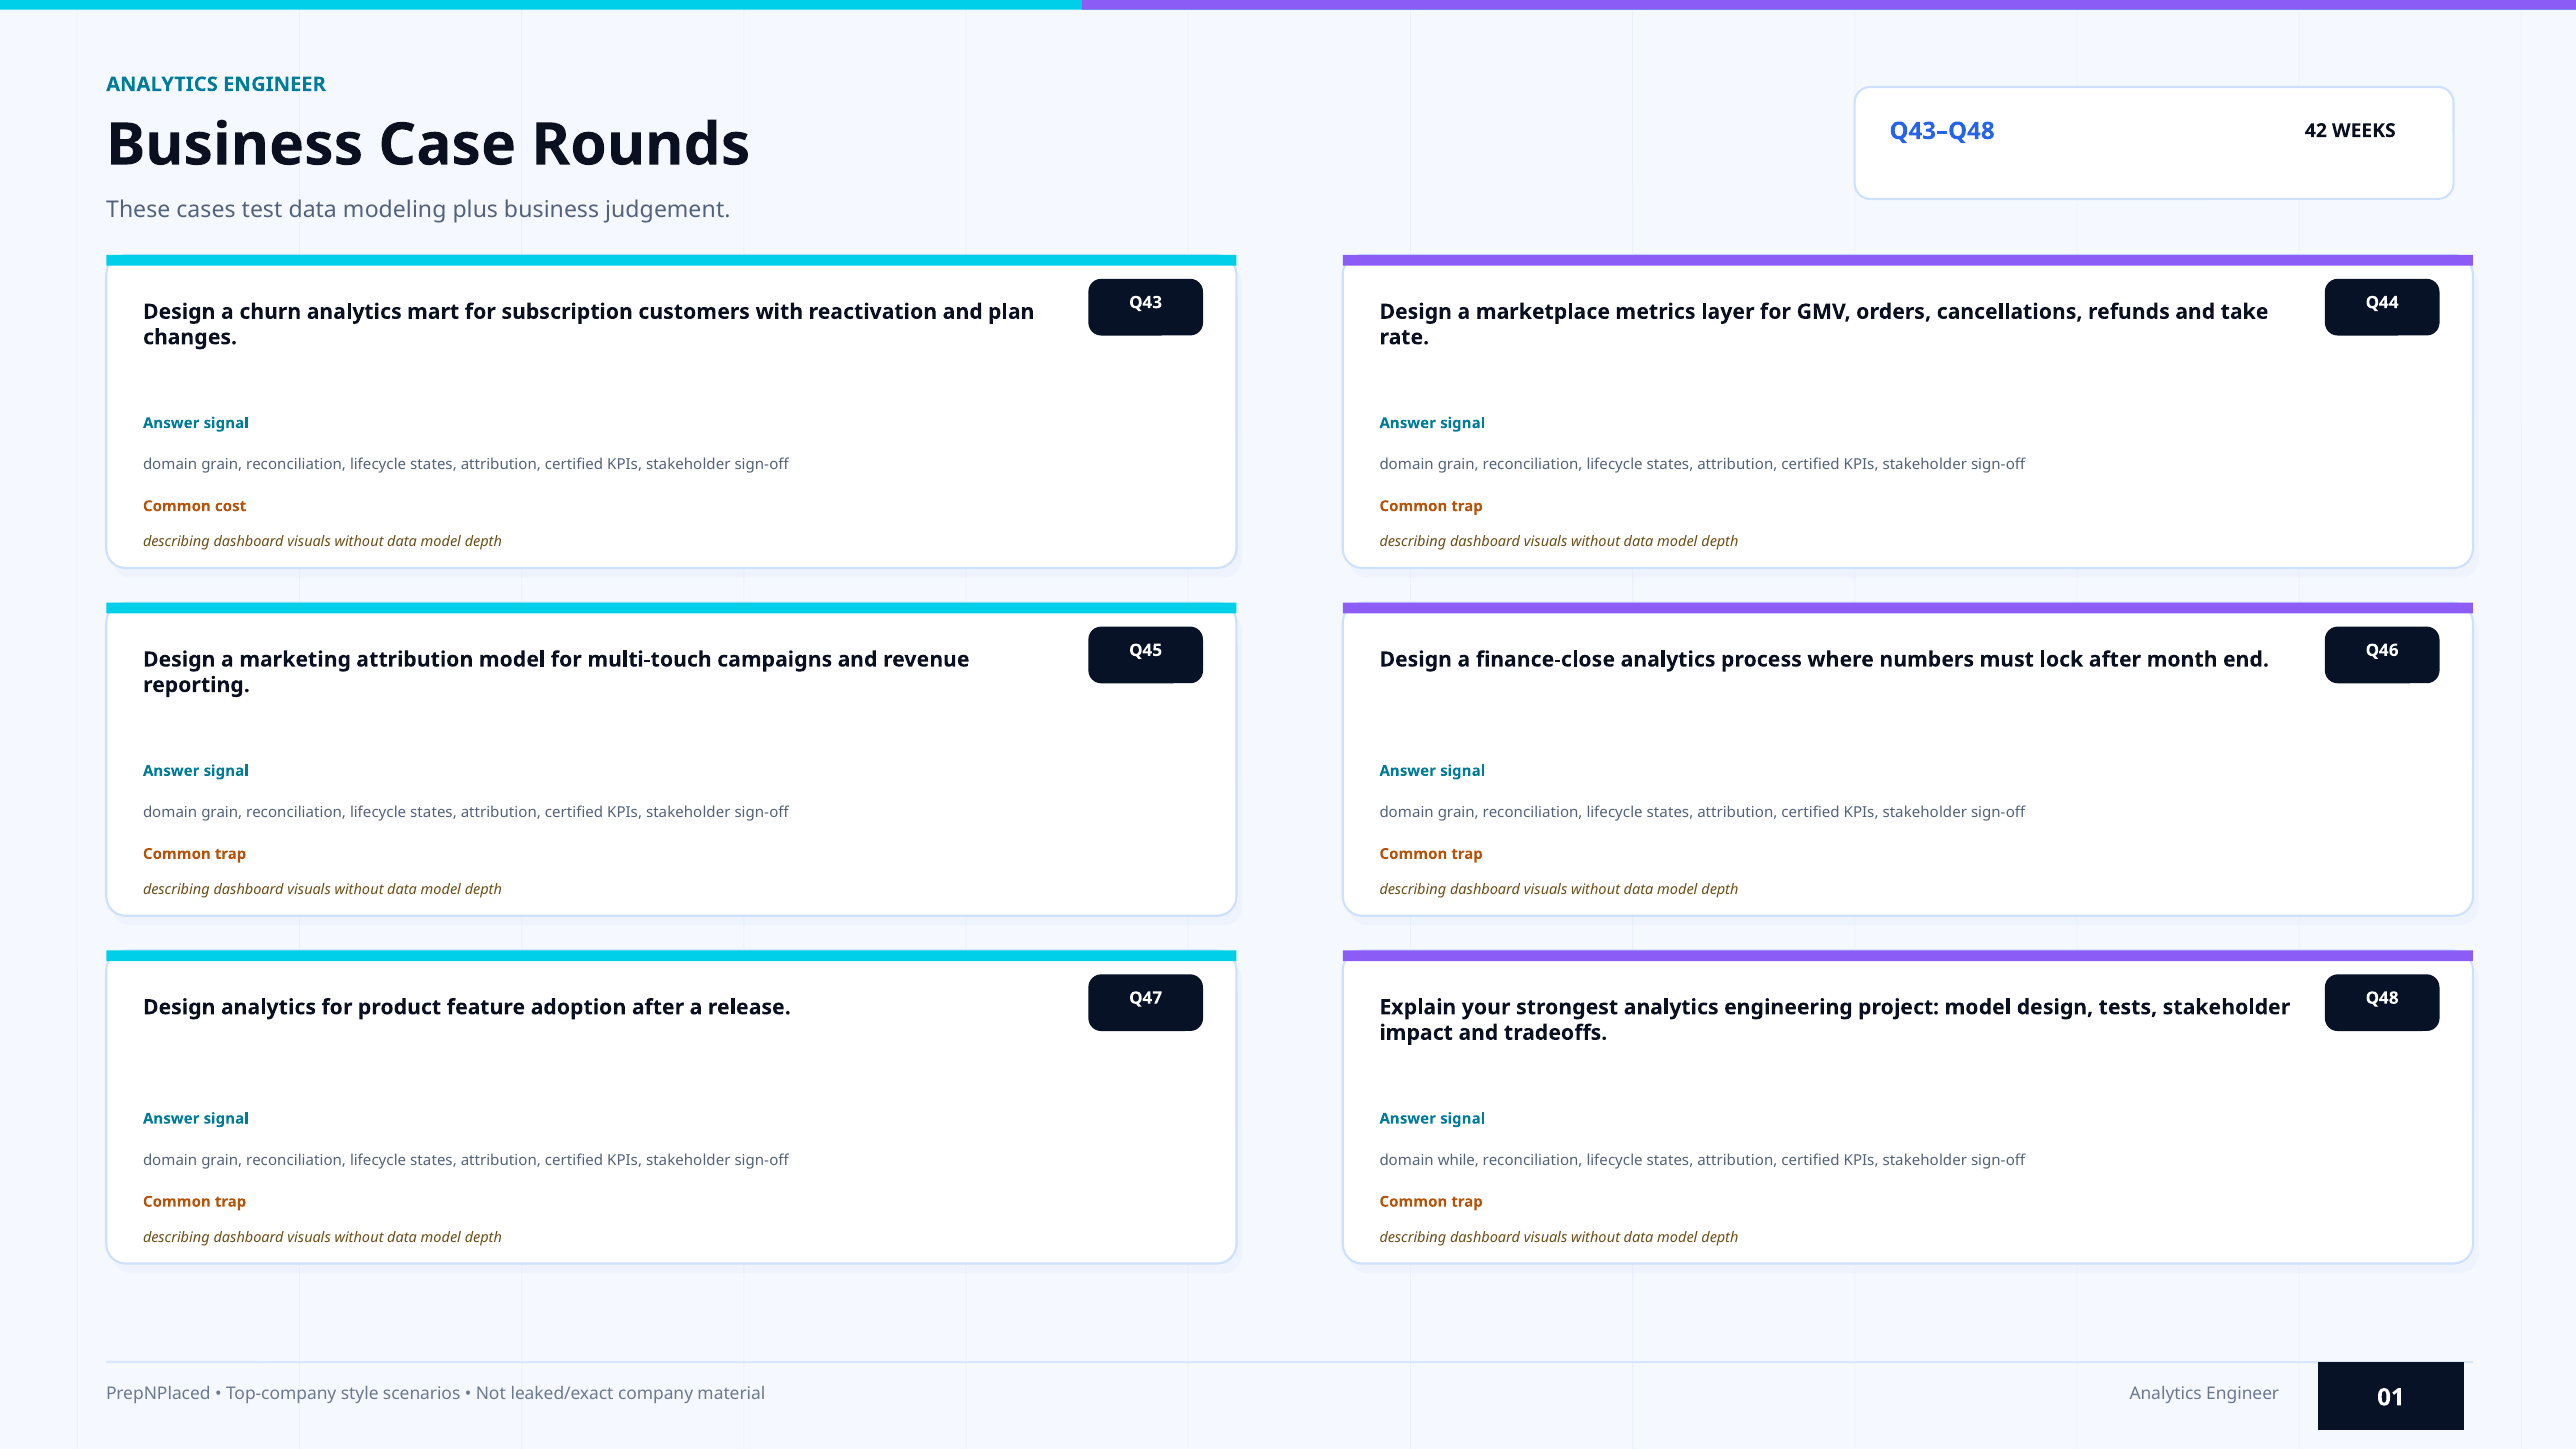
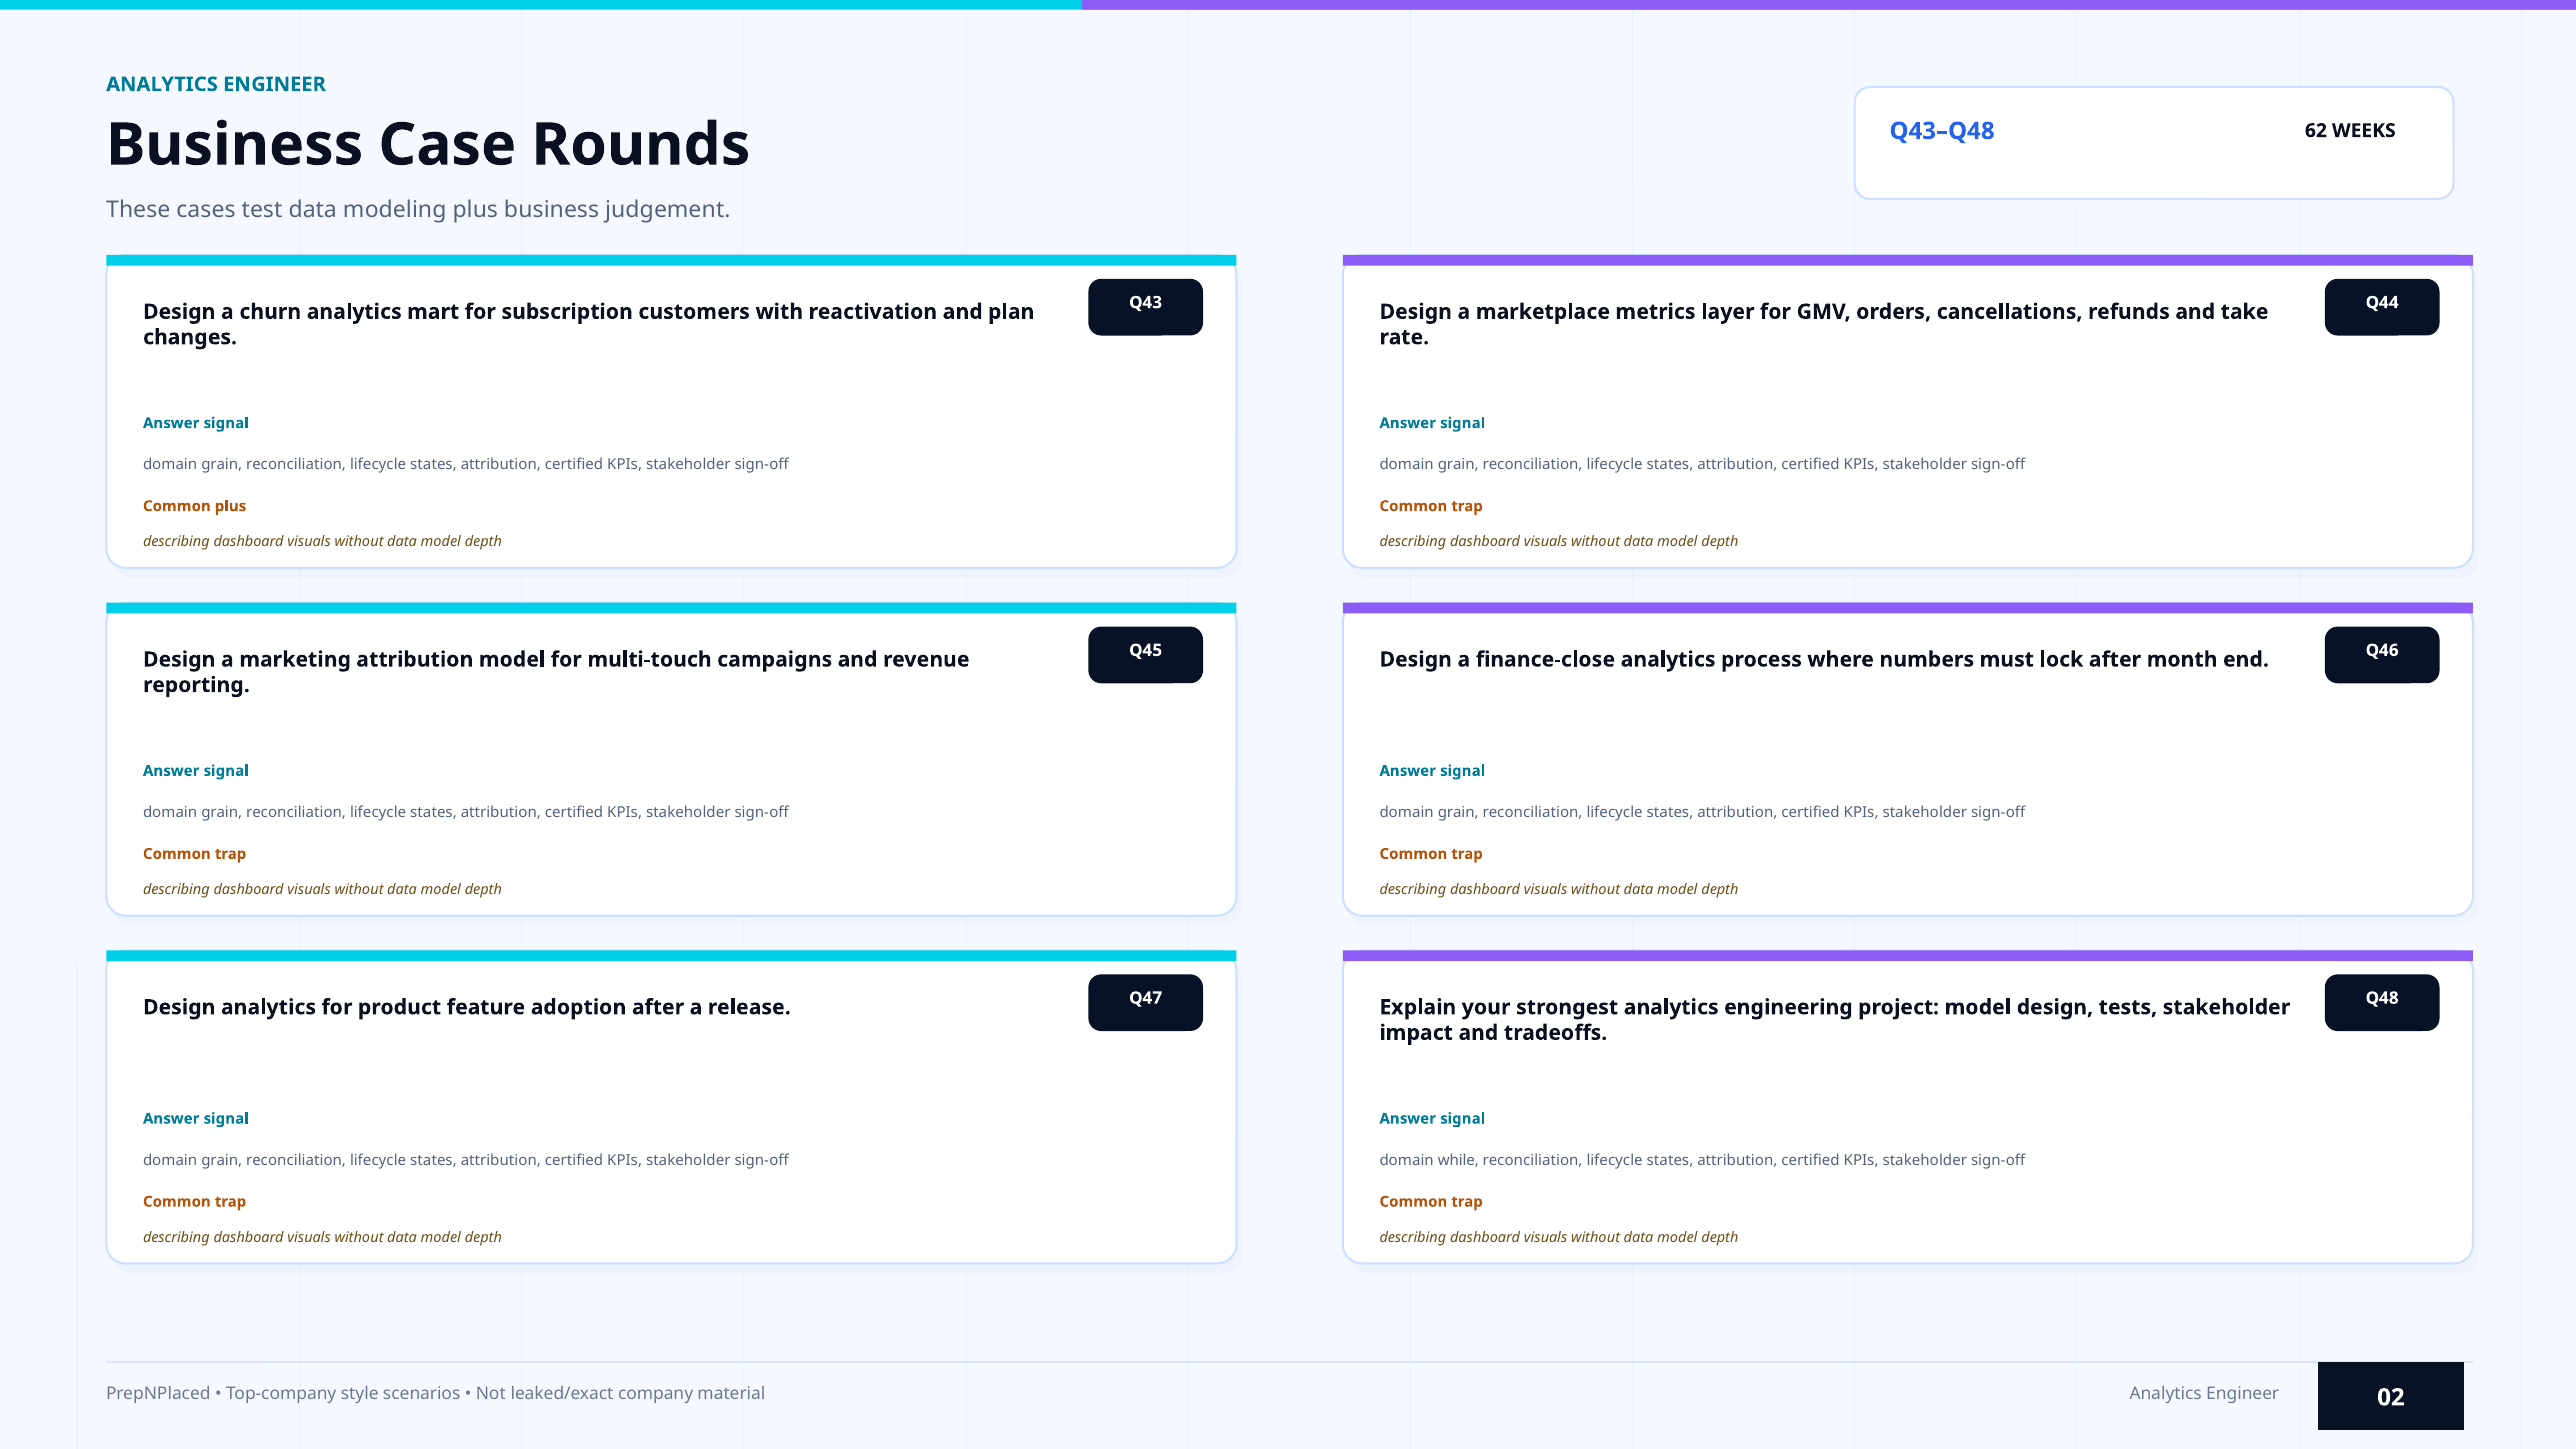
42: 42 -> 62
Common cost: cost -> plus
01: 01 -> 02
